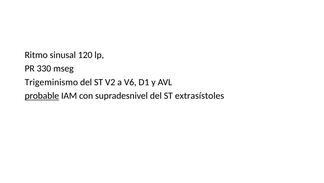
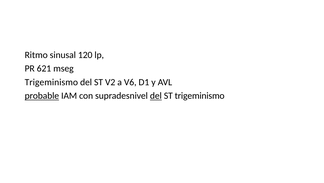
330: 330 -> 621
del at (156, 95) underline: none -> present
ST extrasístoles: extrasístoles -> trigeminismo
